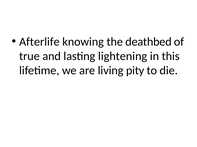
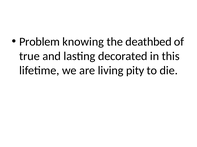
Afterlife: Afterlife -> Problem
lightening: lightening -> decorated
